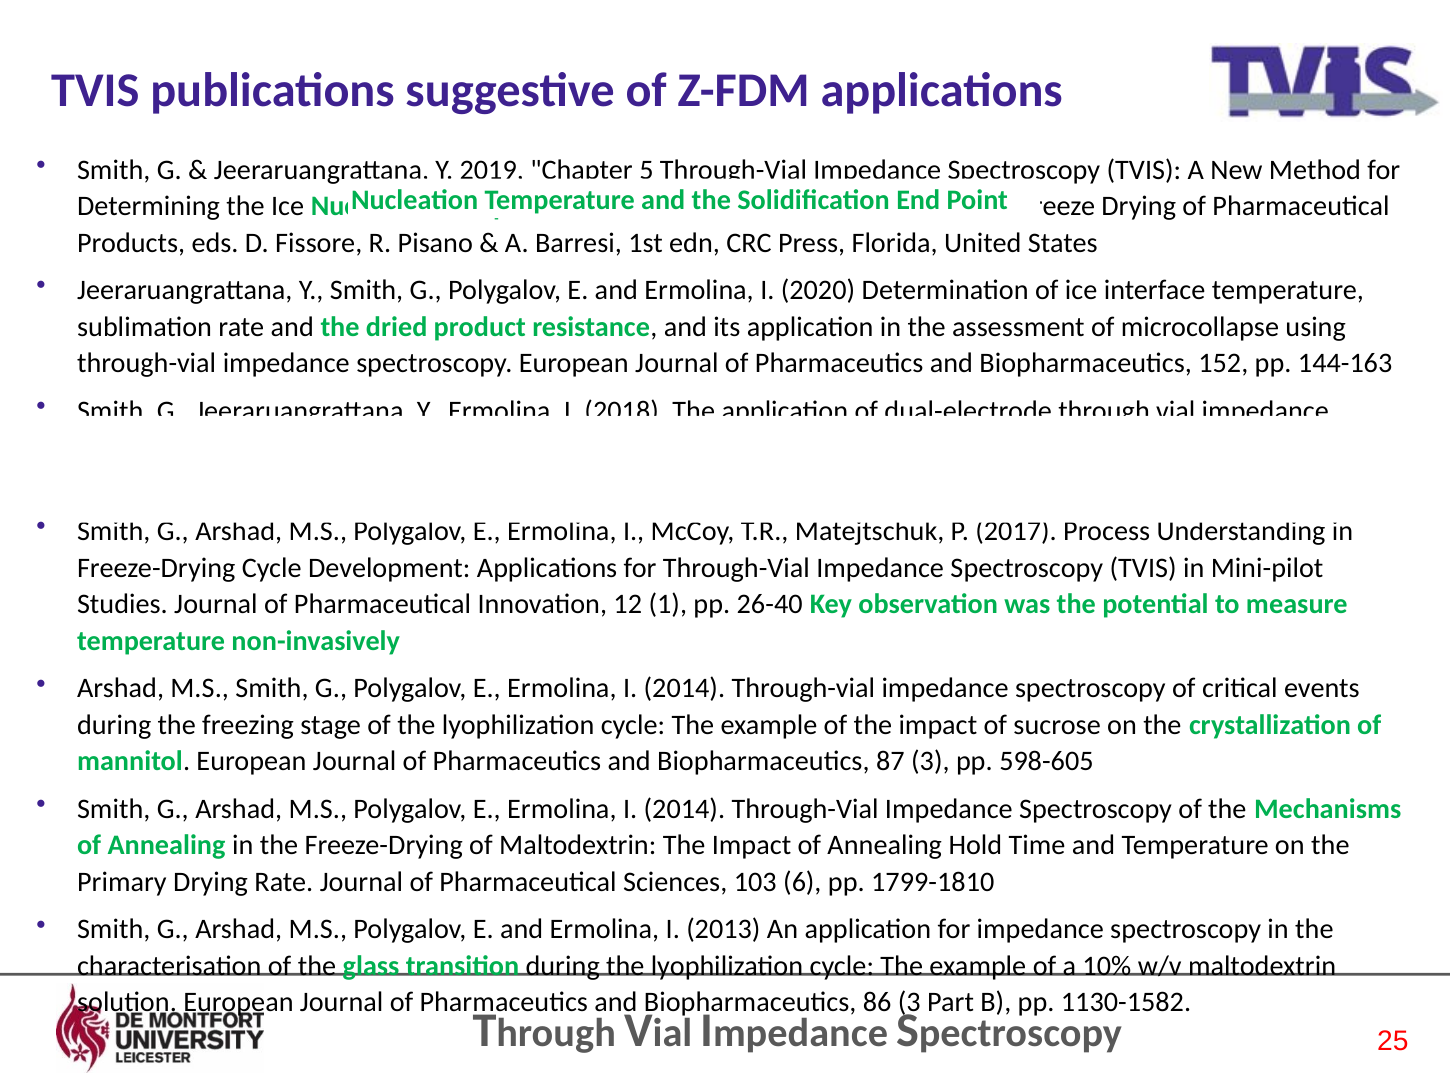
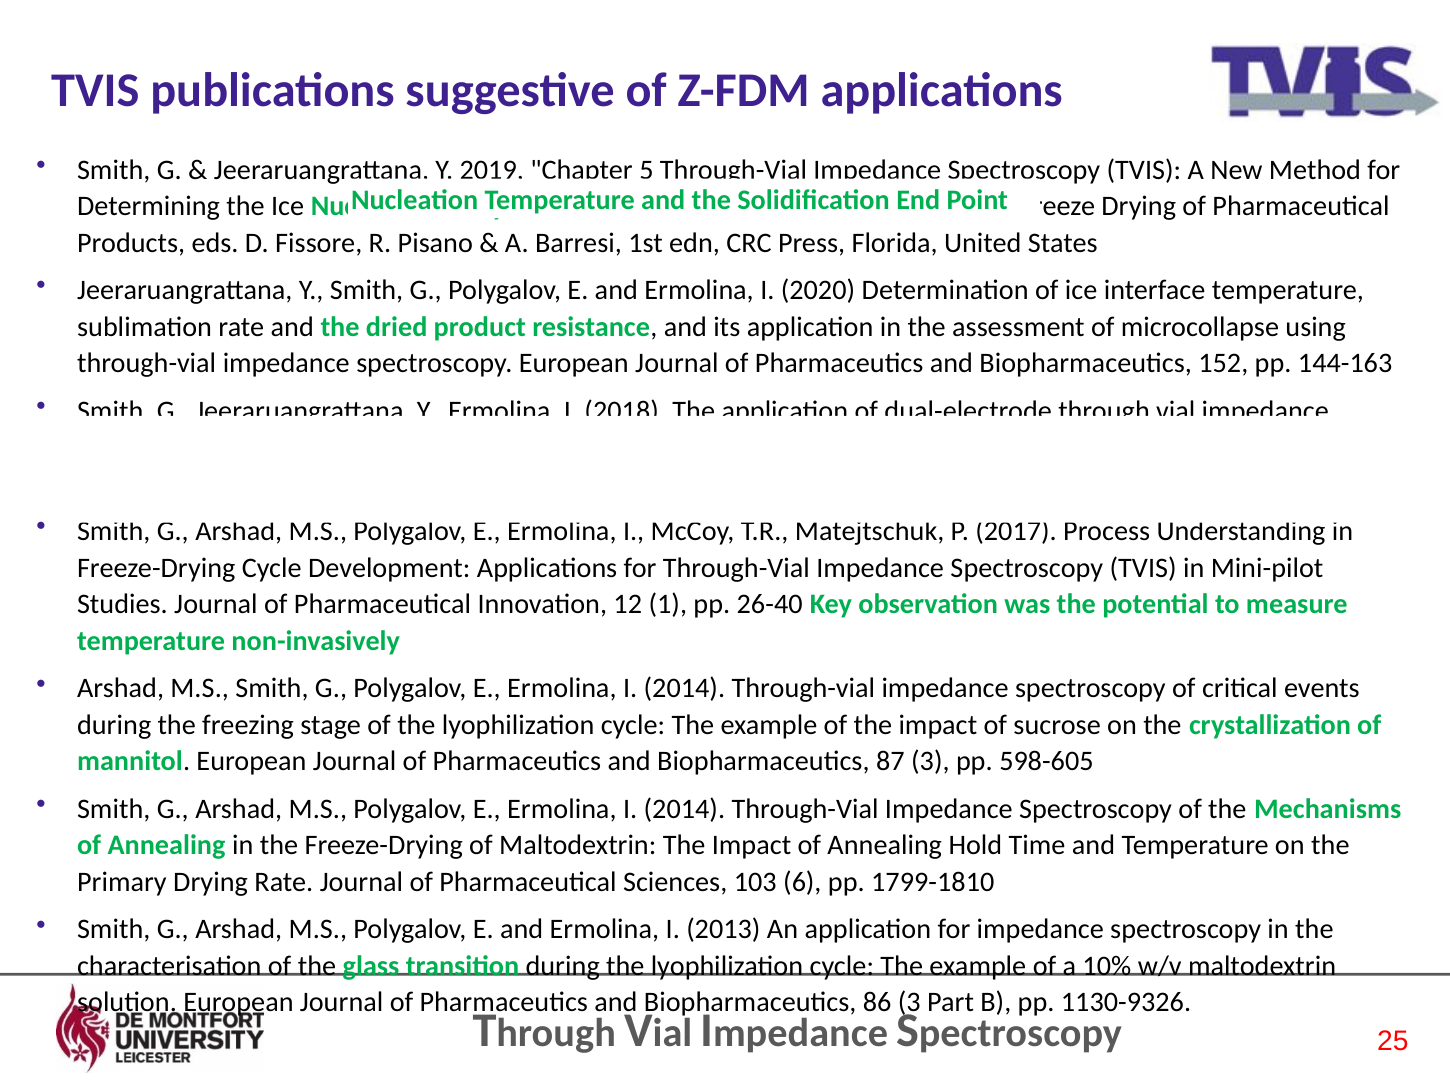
1130-1582: 1130-1582 -> 1130-9326
